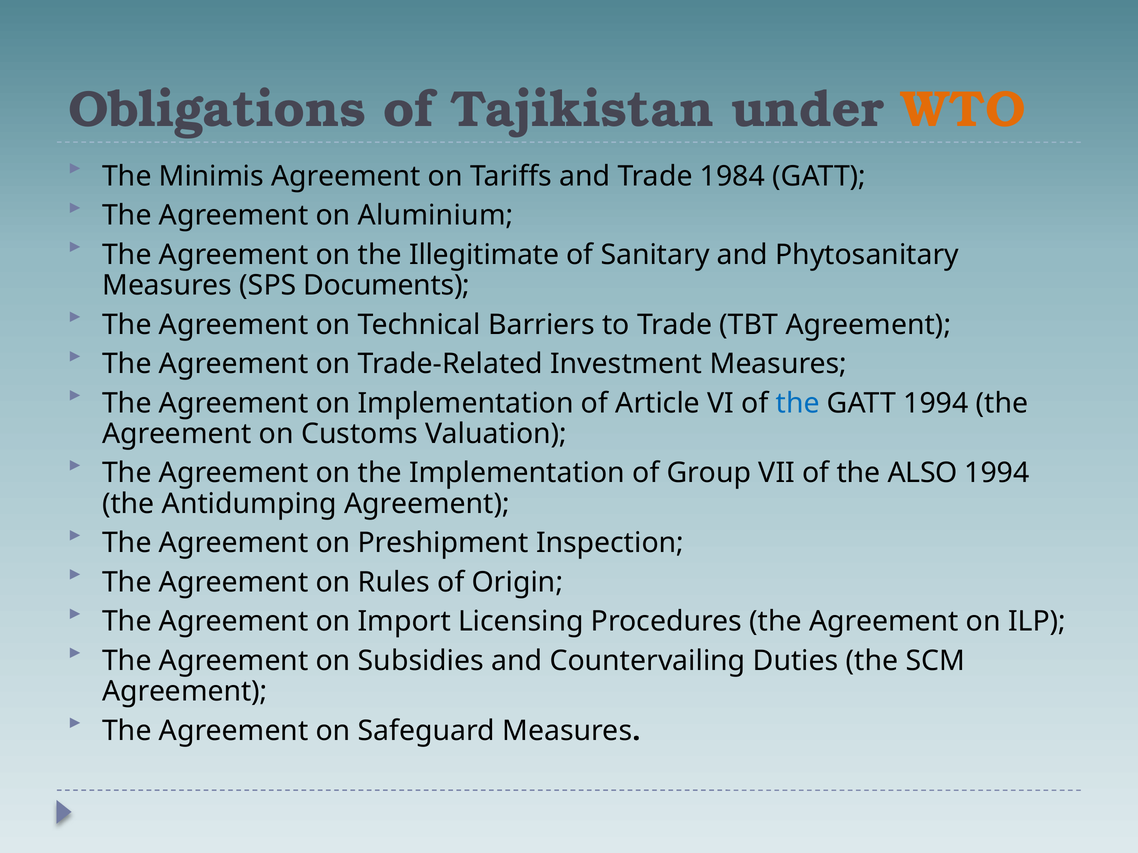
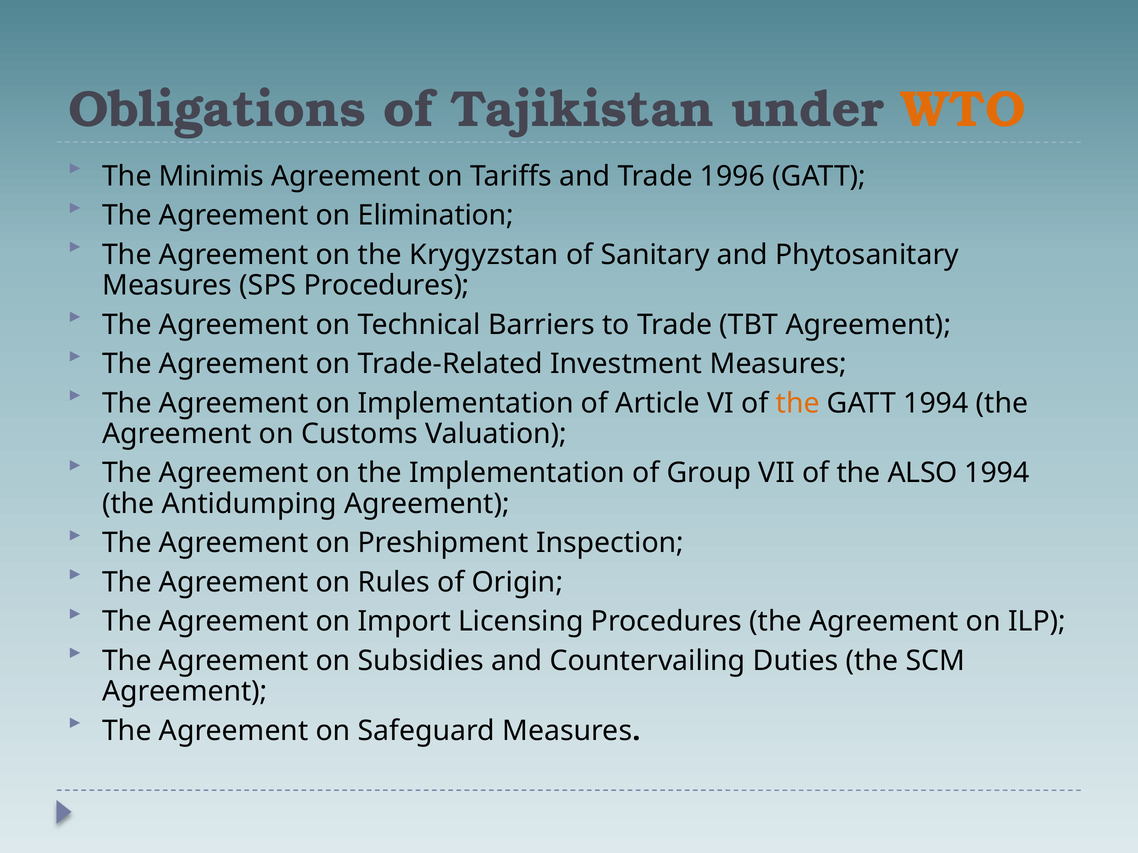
1984: 1984 -> 1996
Aluminium: Aluminium -> Elimination
Illegitimate: Illegitimate -> Krygyzstan
SPS Documents: Documents -> Procedures
the at (798, 403) colour: blue -> orange
